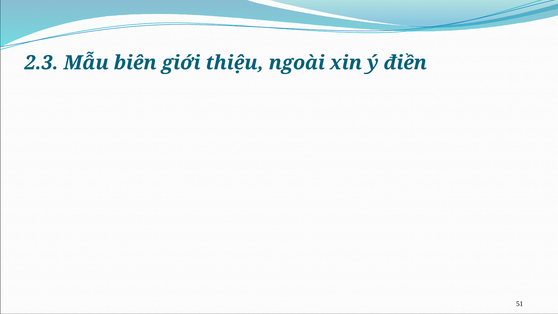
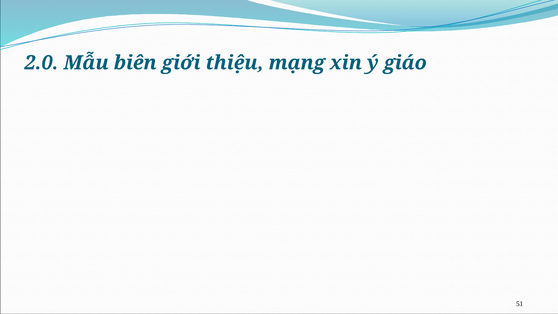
2.3: 2.3 -> 2.0
ngoài: ngoài -> mạng
điền: điền -> giáo
